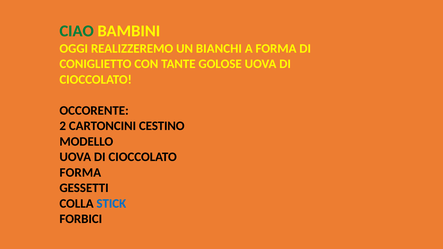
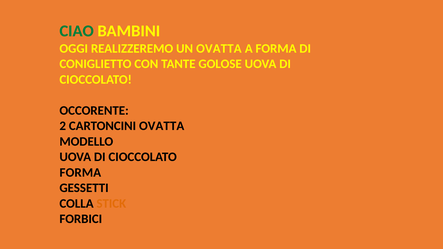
UN BIANCHI: BIANCHI -> OVATTA
CARTONCINI CESTINO: CESTINO -> OVATTA
STICK colour: blue -> orange
